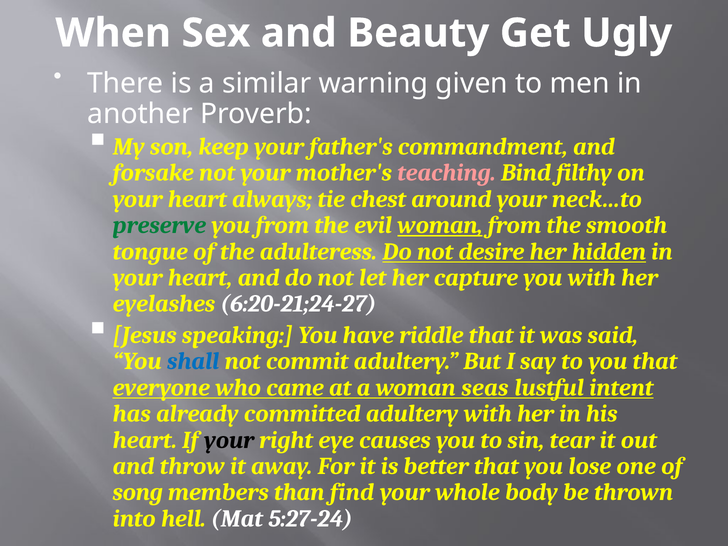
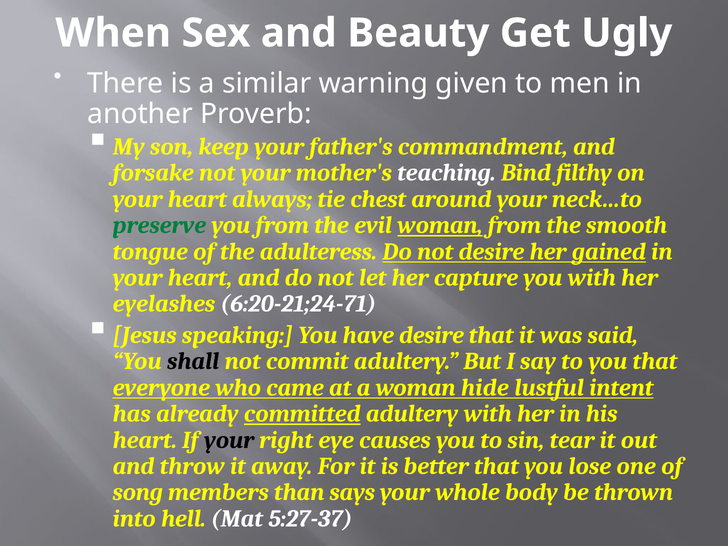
teaching colour: pink -> white
hidden: hidden -> gained
6:20-21;24-27: 6:20-21;24-27 -> 6:20-21;24-71
have riddle: riddle -> desire
shall colour: blue -> black
seas: seas -> hide
committed underline: none -> present
find: find -> says
5:27-24: 5:27-24 -> 5:27-37
